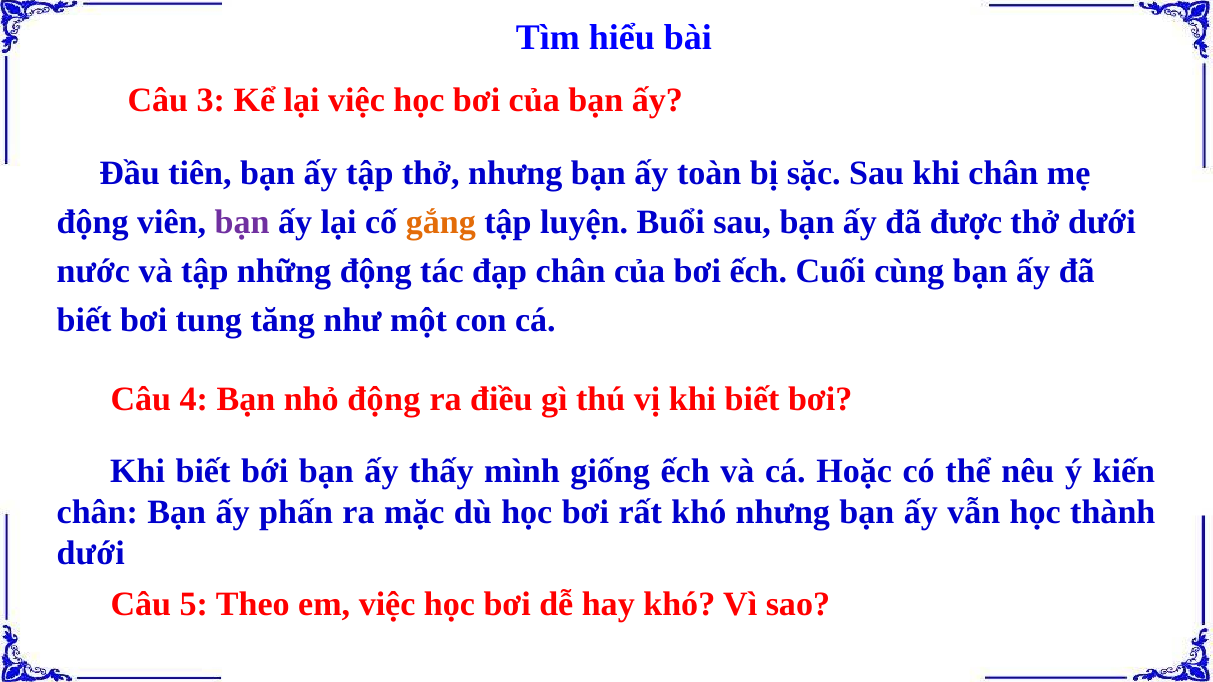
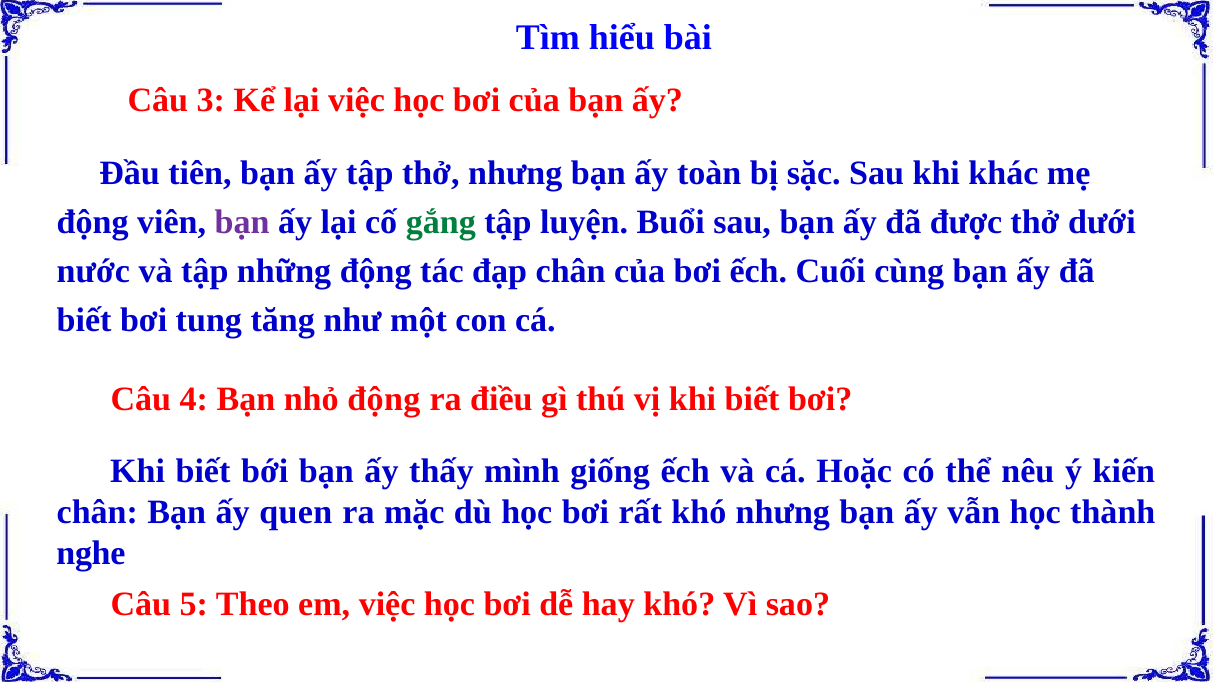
khi chân: chân -> khác
gắng colour: orange -> green
phấn: phấn -> quen
dưới at (91, 553): dưới -> nghe
